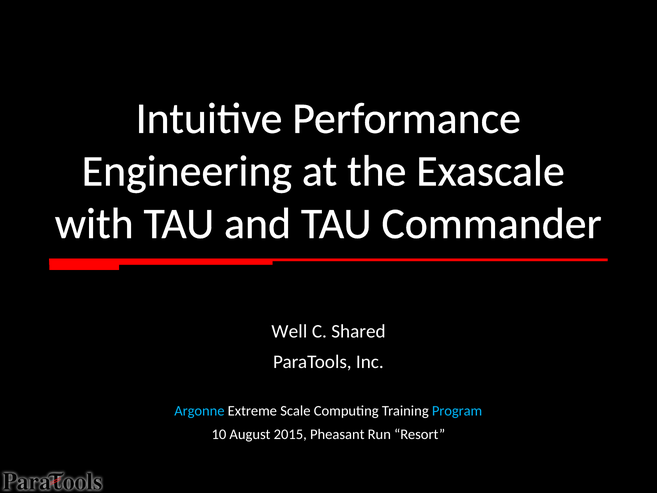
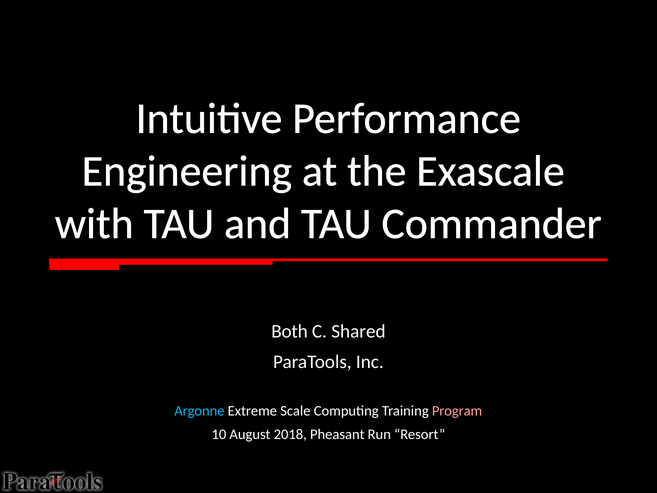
Well: Well -> Both
Program colour: light blue -> pink
2015: 2015 -> 2018
